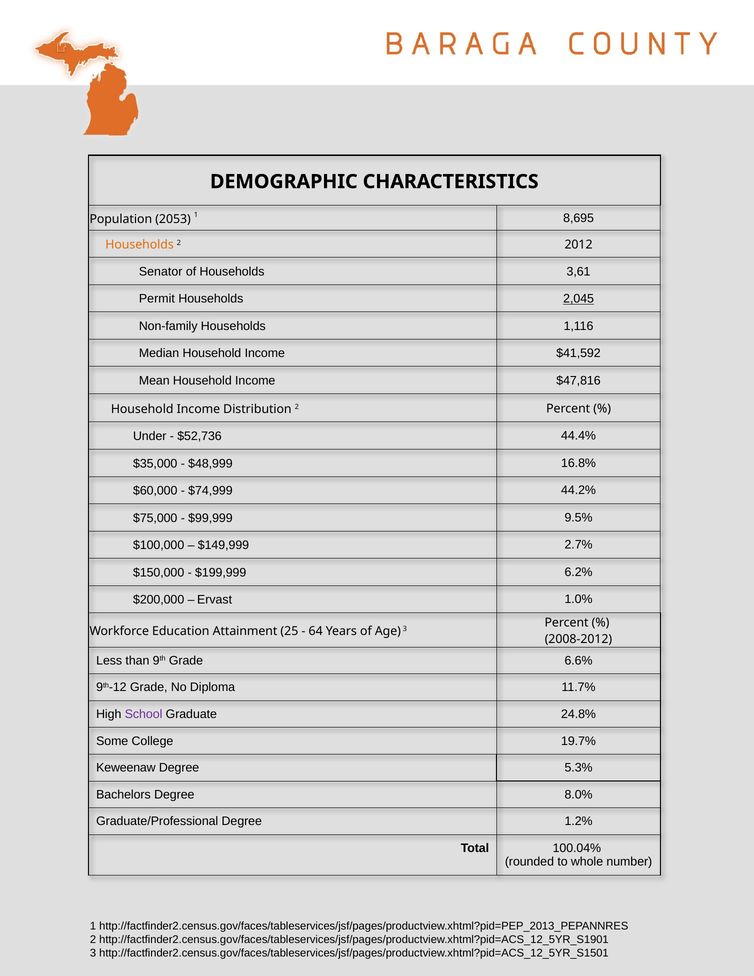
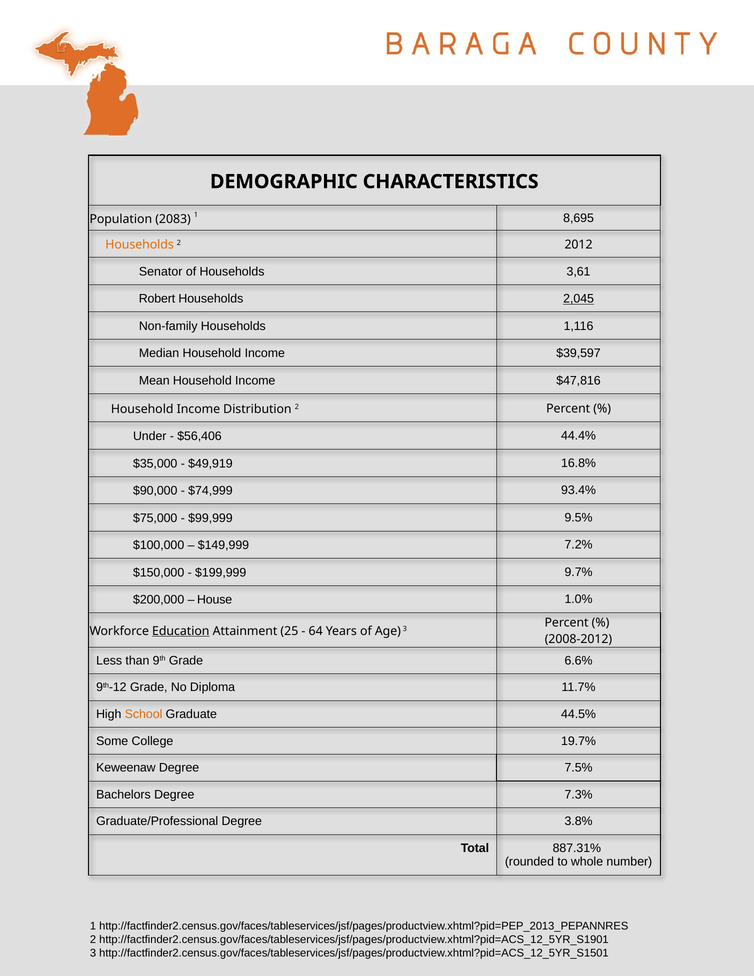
2053: 2053 -> 2083
Permit: Permit -> Robert
$41,592: $41,592 -> $39,597
$52,736: $52,736 -> $56,406
$48,999: $48,999 -> $49,919
$60,000: $60,000 -> $90,000
44.2%: 44.2% -> 93.4%
2.7%: 2.7% -> 7.2%
6.2%: 6.2% -> 9.7%
Ervast: Ervast -> House
Education underline: none -> present
School colour: purple -> orange
24.8%: 24.8% -> 44.5%
5.3%: 5.3% -> 7.5%
8.0%: 8.0% -> 7.3%
1.2%: 1.2% -> 3.8%
100.04%: 100.04% -> 887.31%
